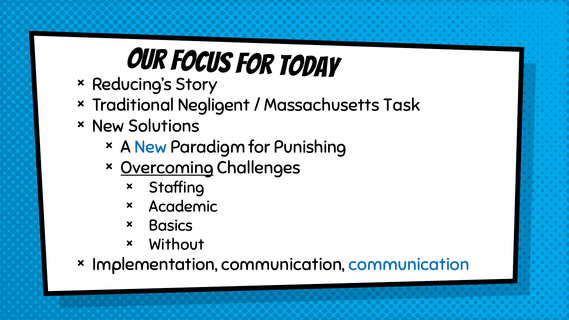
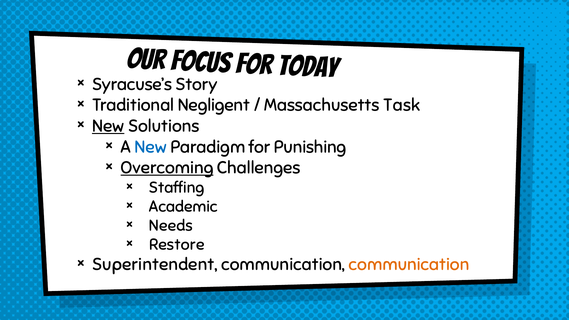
Reducing’s: Reducing’s -> Syracuse’s
New at (108, 126) underline: none -> present
Basics: Basics -> Needs
Without: Without -> Restore
Implementation: Implementation -> Superintendent
communication at (409, 265) colour: blue -> orange
